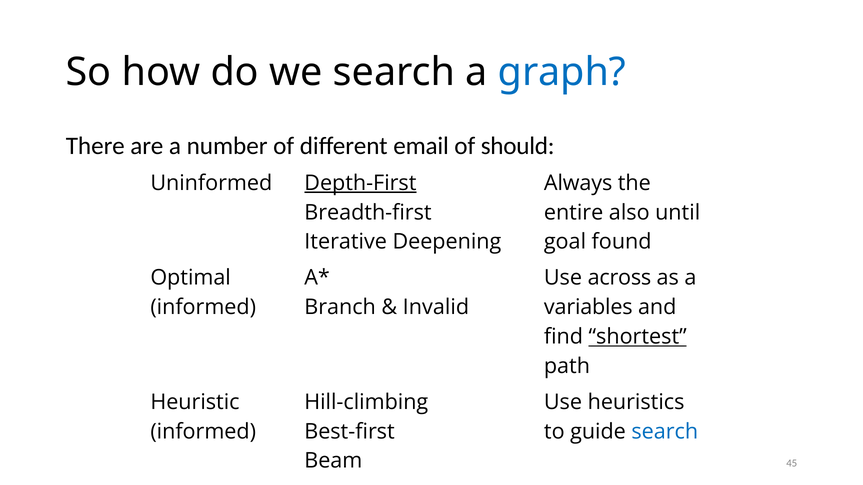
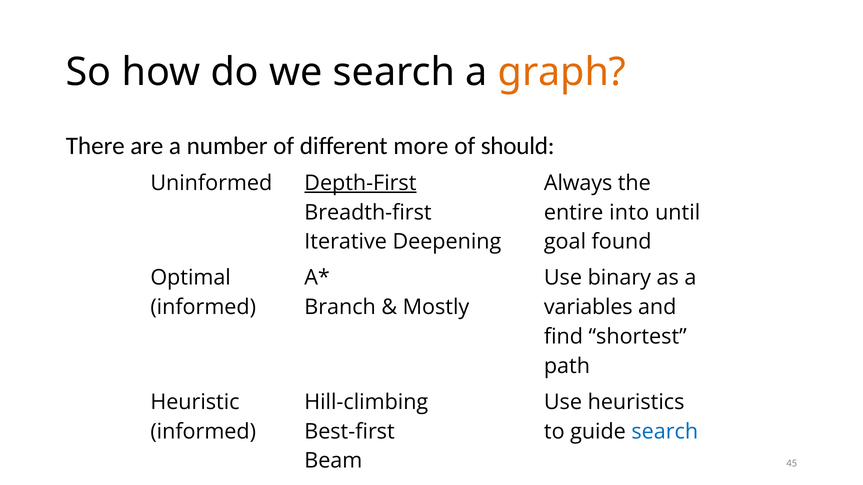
graph colour: blue -> orange
email: email -> more
also: also -> into
across: across -> binary
Invalid: Invalid -> Mostly
shortest underline: present -> none
